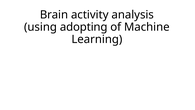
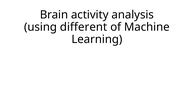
adopting: adopting -> different
